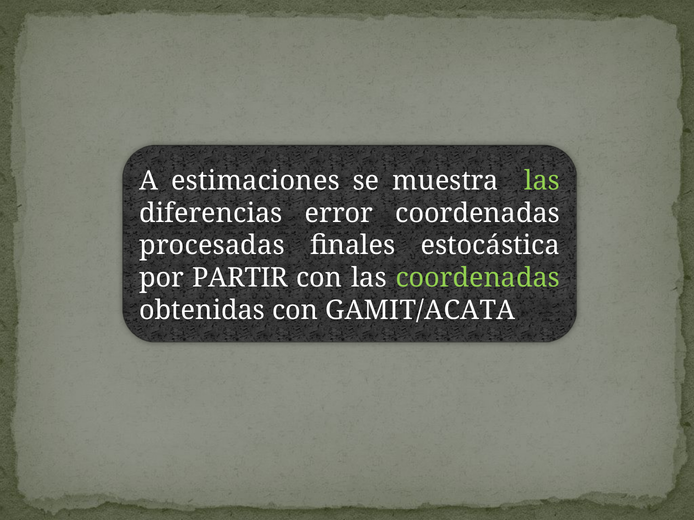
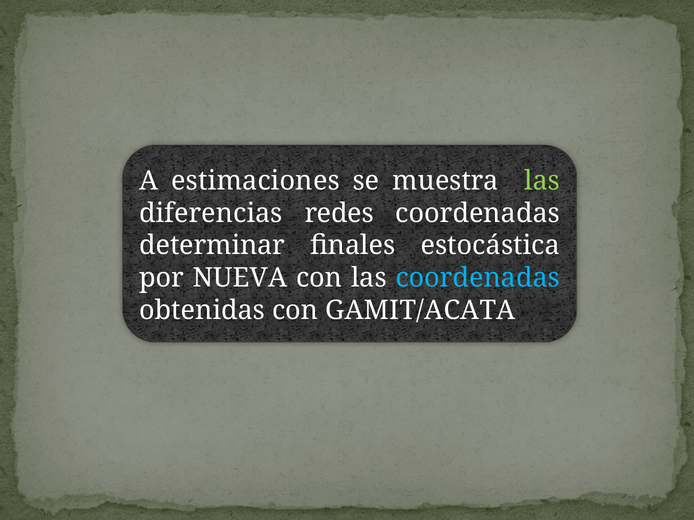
error: error -> redes
procesadas: procesadas -> determinar
PARTIR: PARTIR -> NUEVA
coordenadas at (478, 278) colour: light green -> light blue
